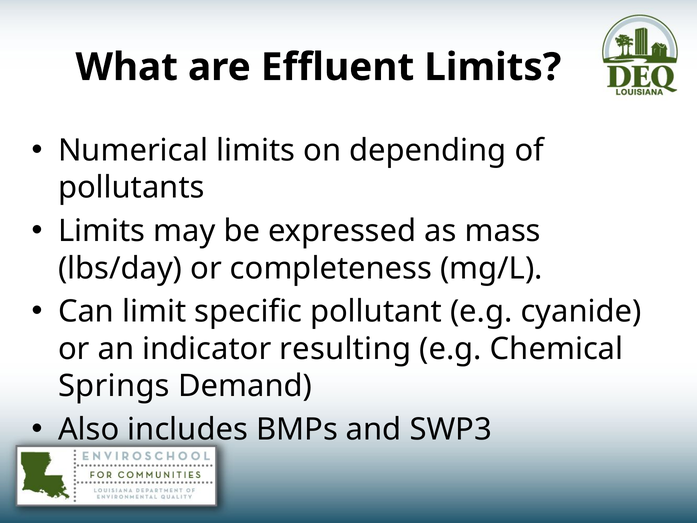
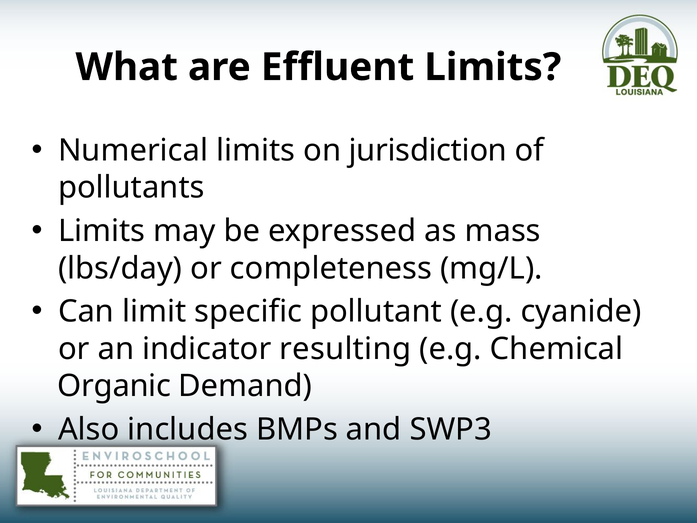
depending: depending -> jurisdiction
Springs: Springs -> Organic
